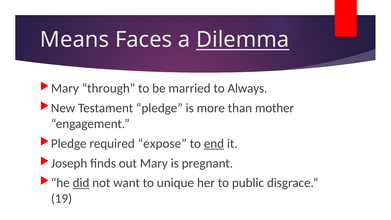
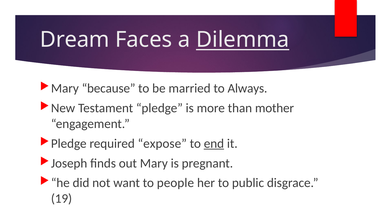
Means: Means -> Dream
through: through -> because
did underline: present -> none
unique: unique -> people
